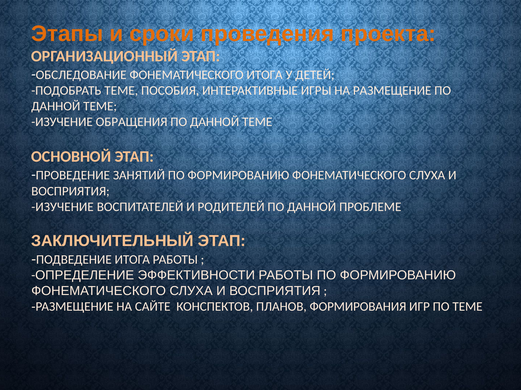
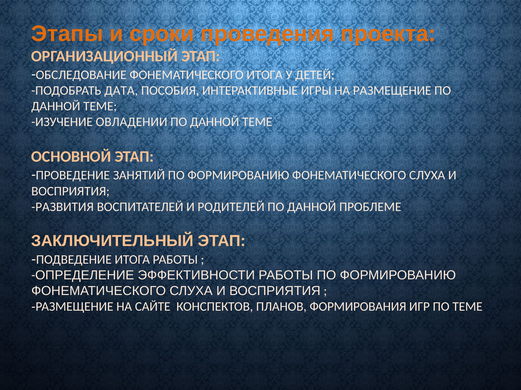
ПОДОБРАТЬ ТЕМЕ: ТЕМЕ -> ДАТА
ОБРАЩЕНИЯ: ОБРАЩЕНИЯ -> ОВЛАДЕНИИ
ИЗУЧЕНИЕ at (63, 207): ИЗУЧЕНИЕ -> РАЗВИТИЯ
